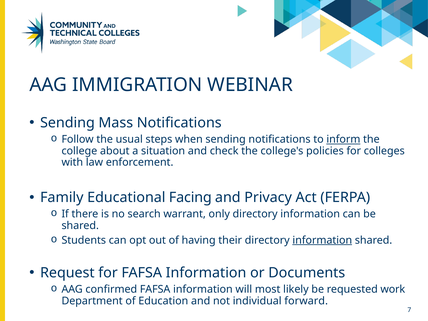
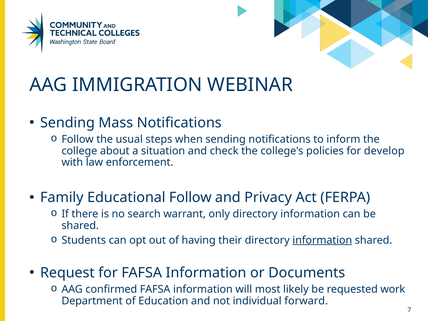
inform underline: present -> none
colleges: colleges -> develop
Educational Facing: Facing -> Follow
